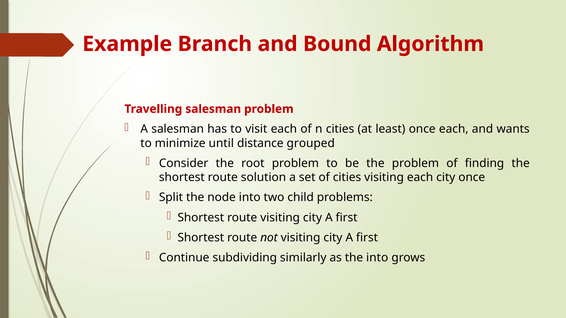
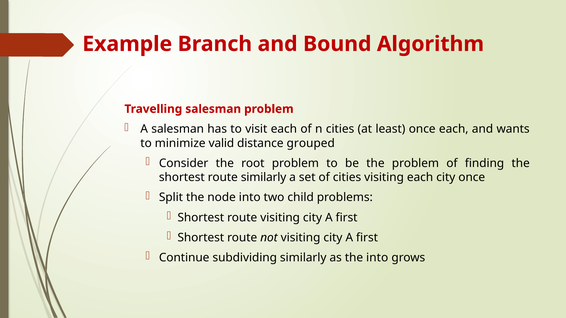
until: until -> valid
route solution: solution -> similarly
